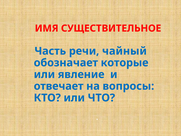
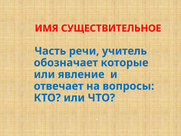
чайный: чайный -> учитель
